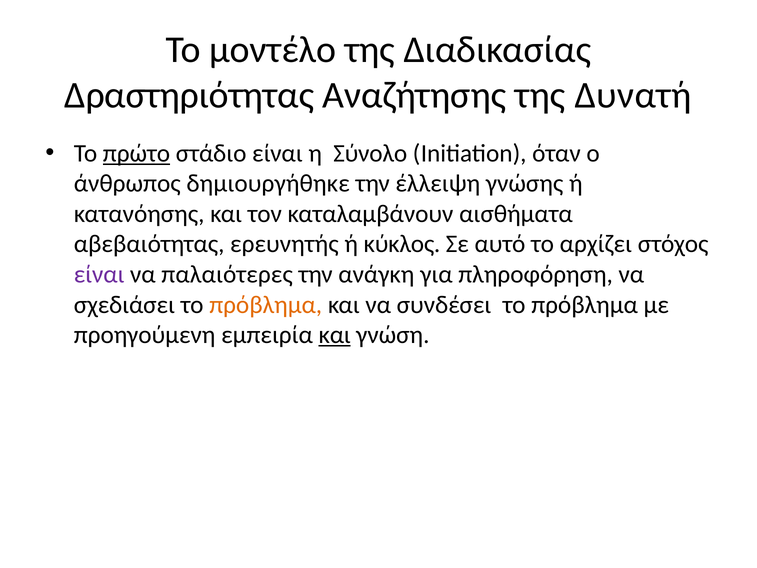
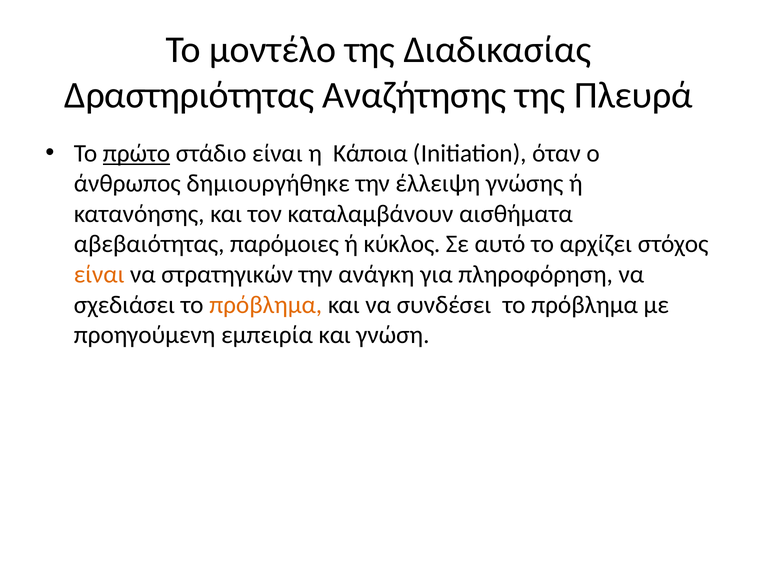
Δυνατή: Δυνατή -> Πλευρά
Σύνολο: Σύνολο -> Κάποια
ερευνητής: ερευνητής -> παρόμοιες
είναι at (99, 274) colour: purple -> orange
παλαιότερες: παλαιότερες -> στρατηγικών
και at (335, 335) underline: present -> none
